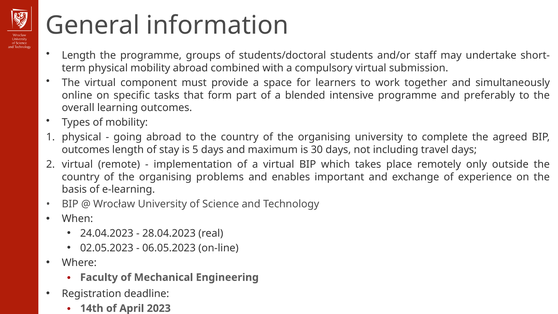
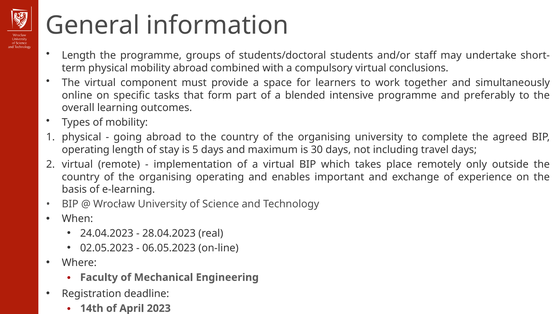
submission: submission -> conclusions
outcomes at (86, 150): outcomes -> operating
organising problems: problems -> operating
